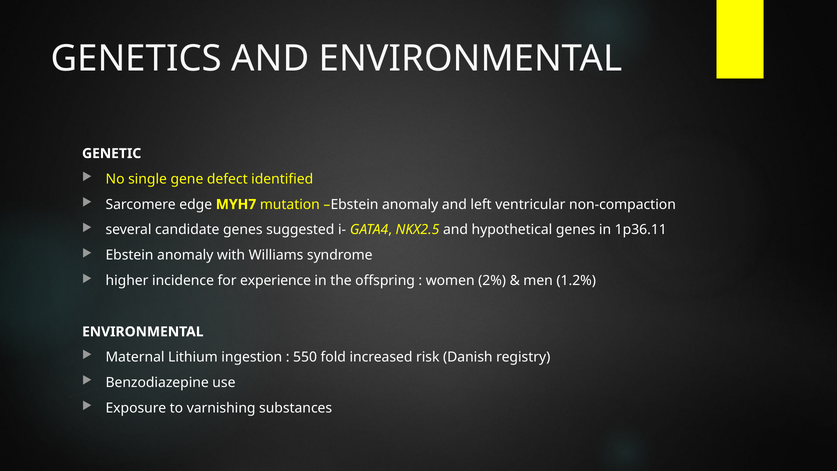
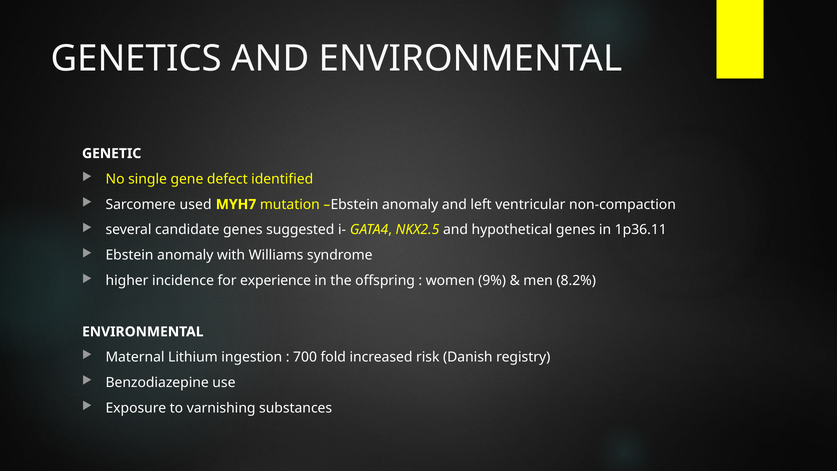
edge: edge -> used
2%: 2% -> 9%
1.2%: 1.2% -> 8.2%
550: 550 -> 700
